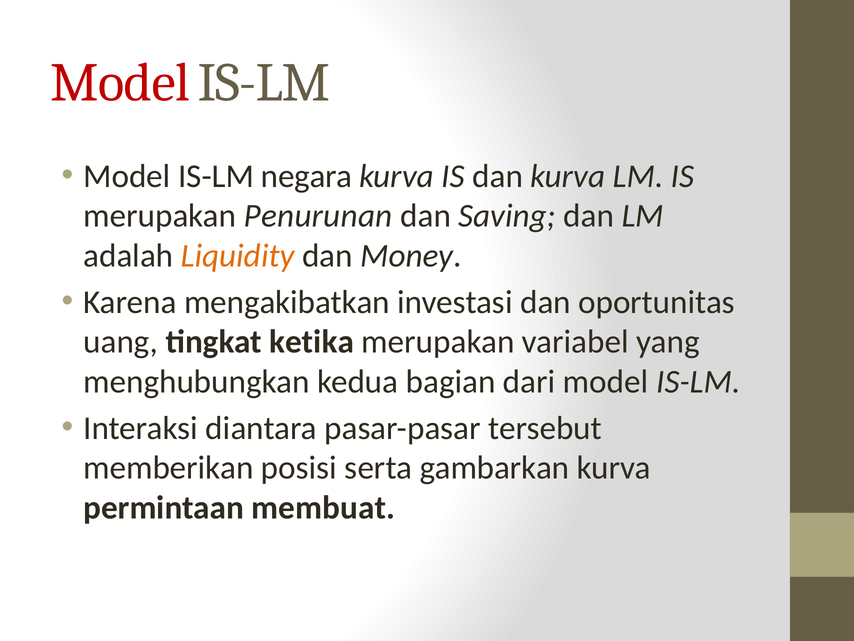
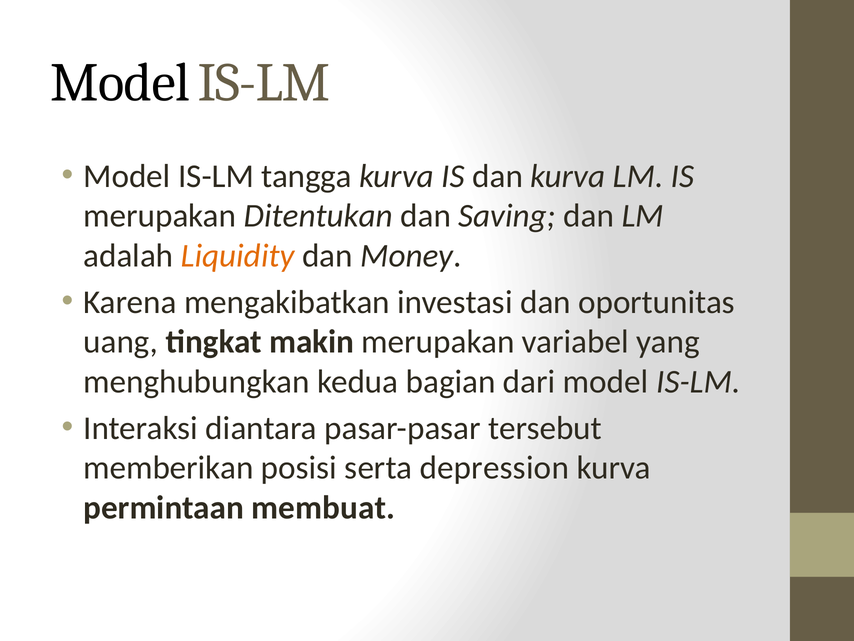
Model at (120, 83) colour: red -> black
negara: negara -> tangga
Penurunan: Penurunan -> Ditentukan
ketika: ketika -> makin
gambarkan: gambarkan -> depression
